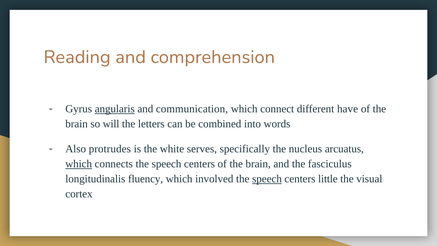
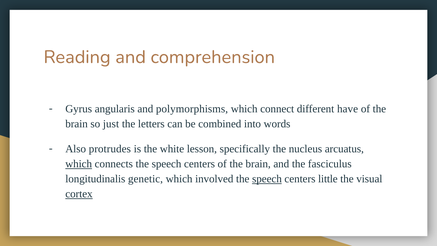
angularis underline: present -> none
communication: communication -> polymorphisms
will: will -> just
serves: serves -> lesson
fluency: fluency -> genetic
cortex underline: none -> present
